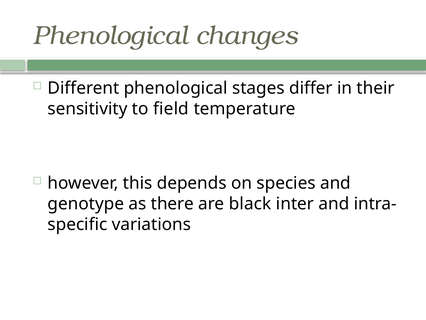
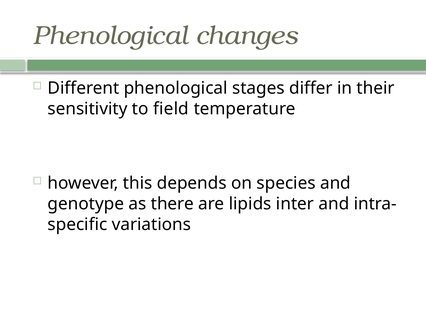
black: black -> lipids
